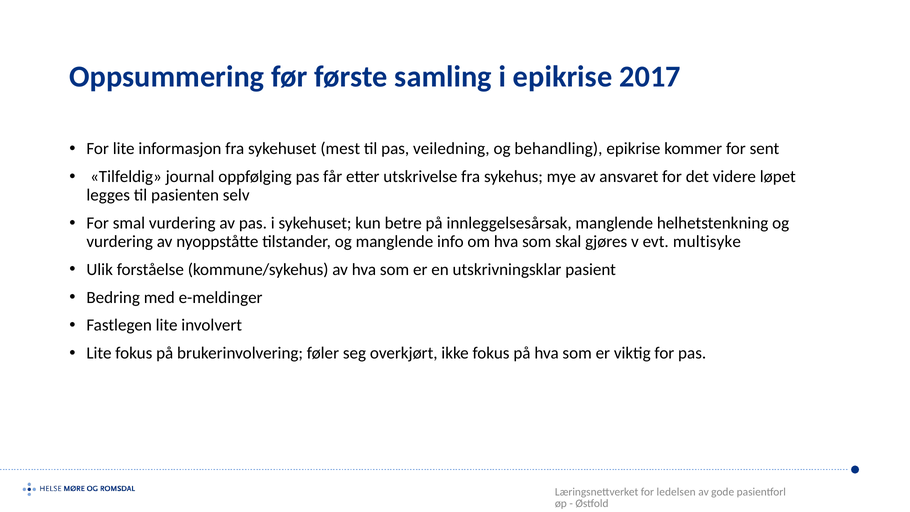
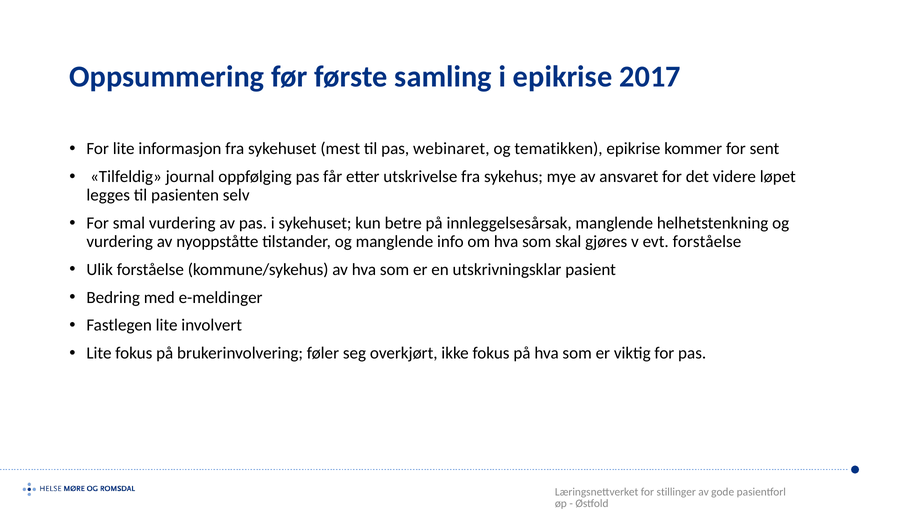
veiledning: veiledning -> webinaret
behandling: behandling -> tematikken
evt multisyke: multisyke -> forståelse
ledelsen: ledelsen -> stillinger
